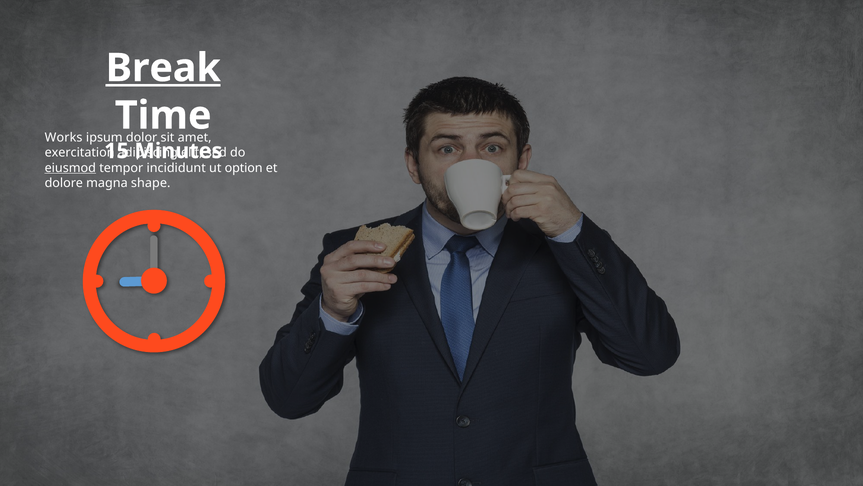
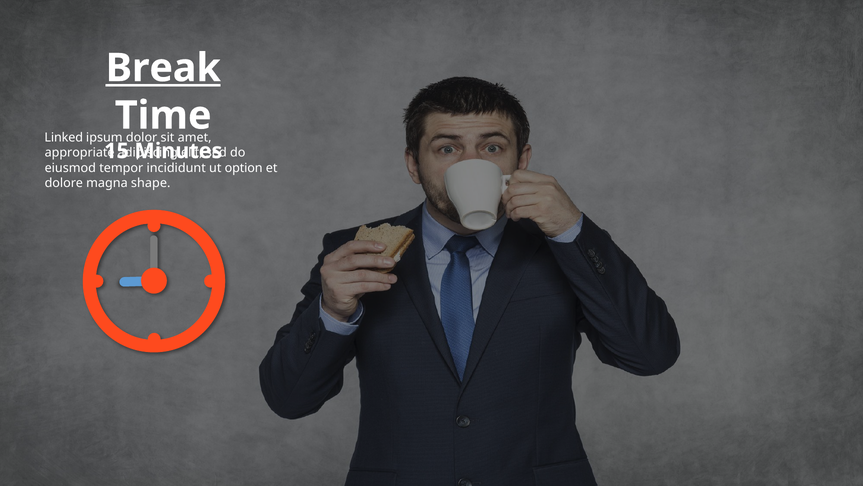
Works: Works -> Linked
exercitation: exercitation -> appropriate
eiusmod underline: present -> none
